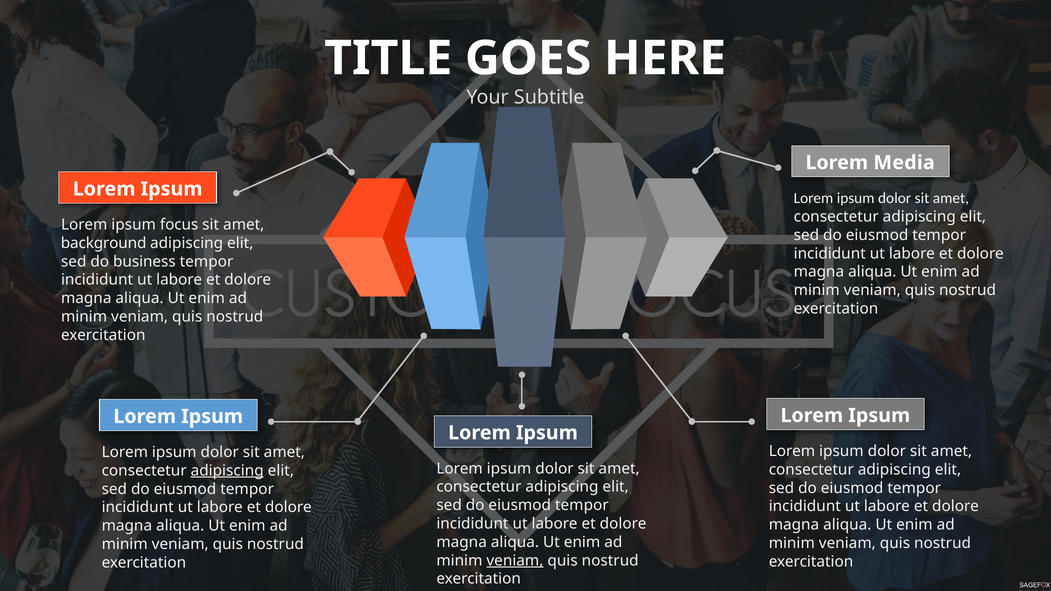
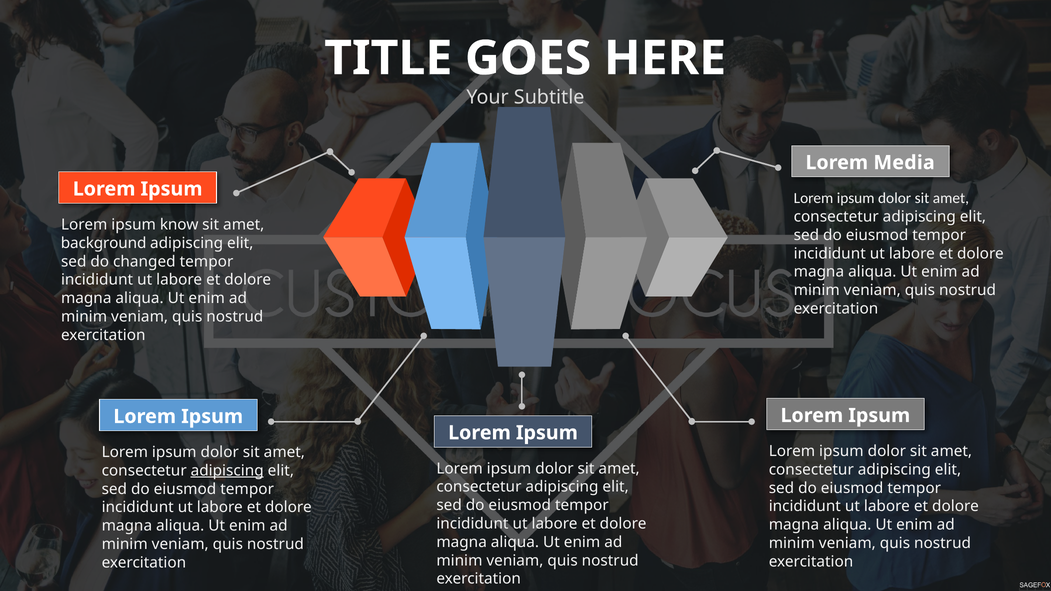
focus: focus -> know
business: business -> changed
veniam at (515, 561) underline: present -> none
